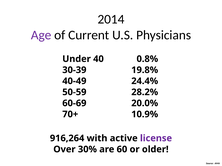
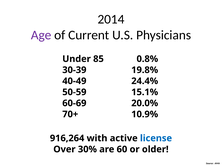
40: 40 -> 85
28.2%: 28.2% -> 15.1%
license colour: purple -> blue
